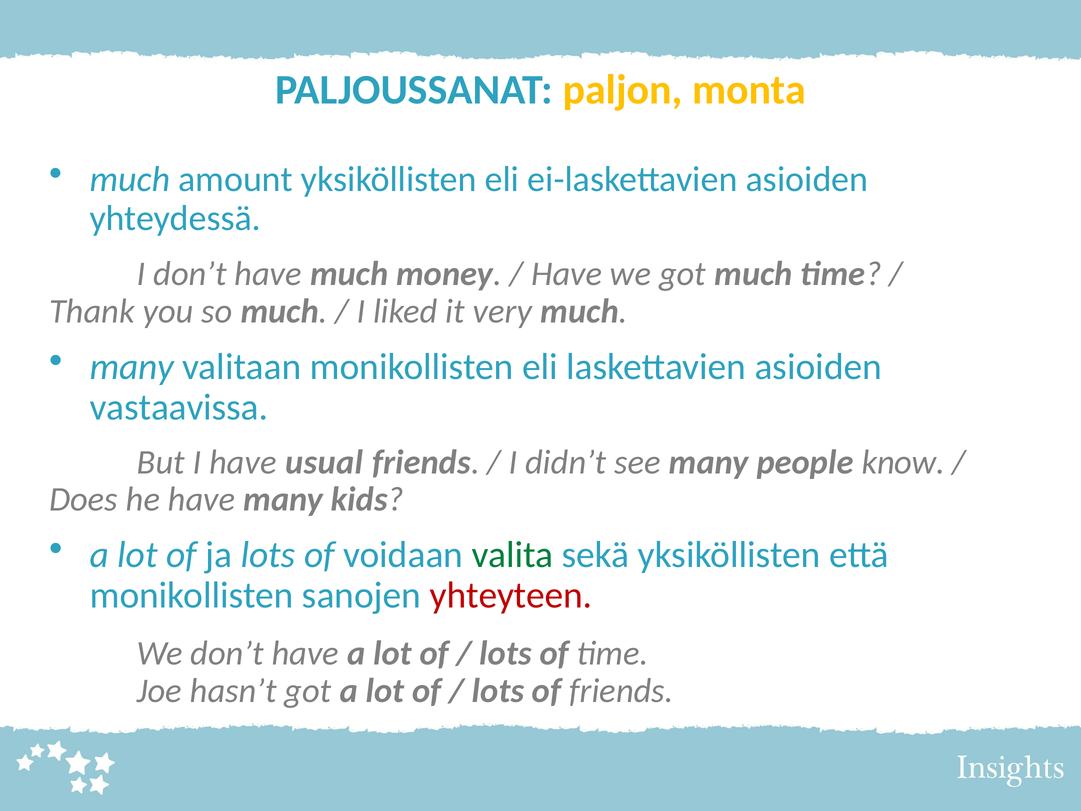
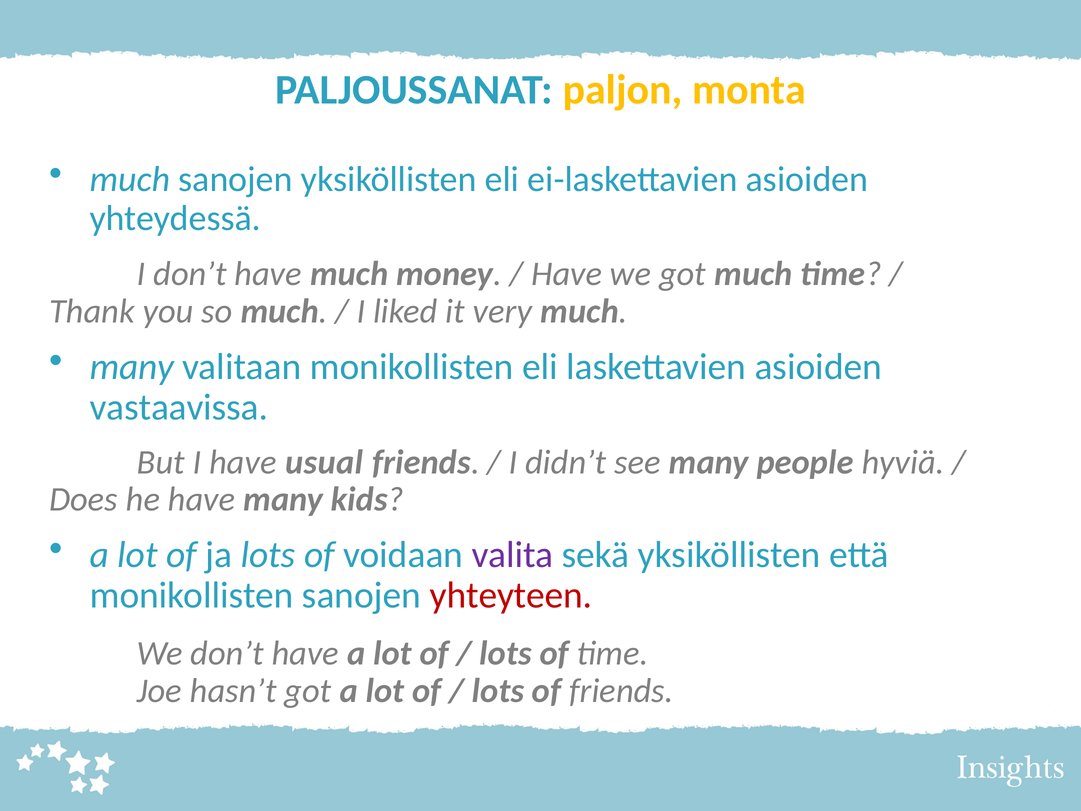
much amount: amount -> sanojen
know: know -> hyviä
valita colour: green -> purple
